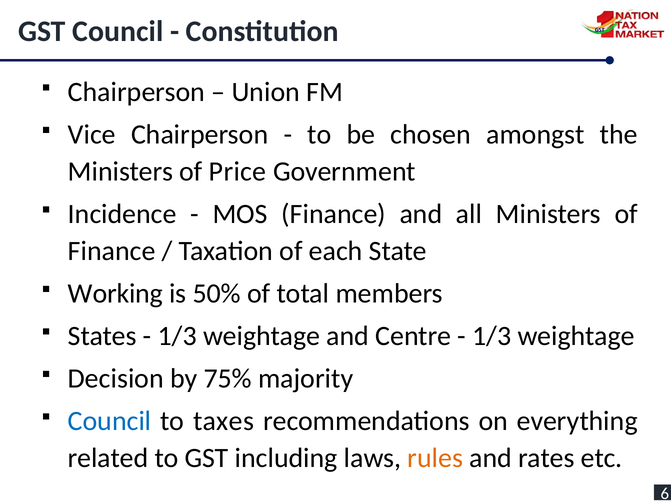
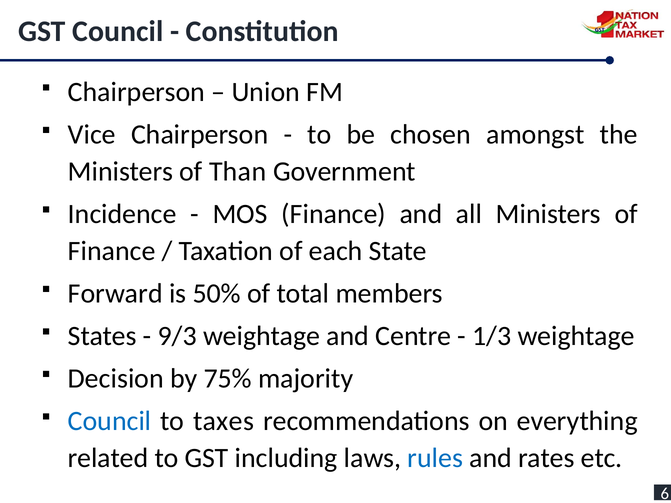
Price: Price -> Than
Working: Working -> Forward
1/3 at (177, 336): 1/3 -> 9/3
rules colour: orange -> blue
